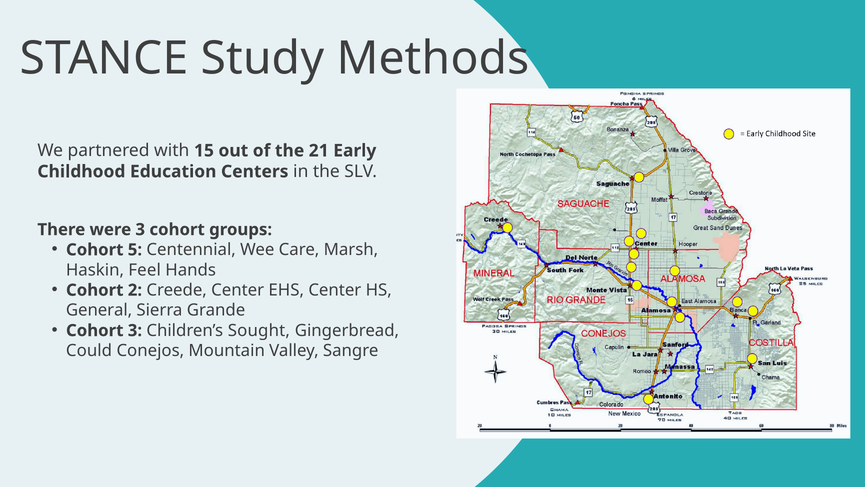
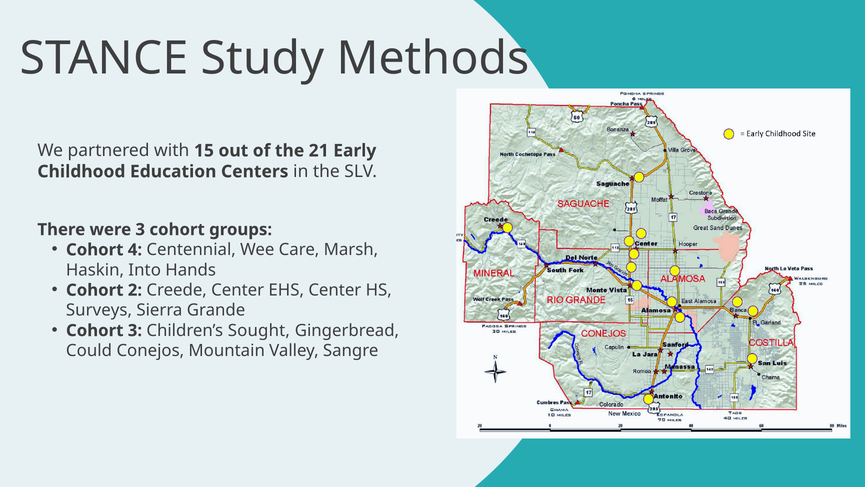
5: 5 -> 4
Feel: Feel -> Into
General: General -> Surveys
